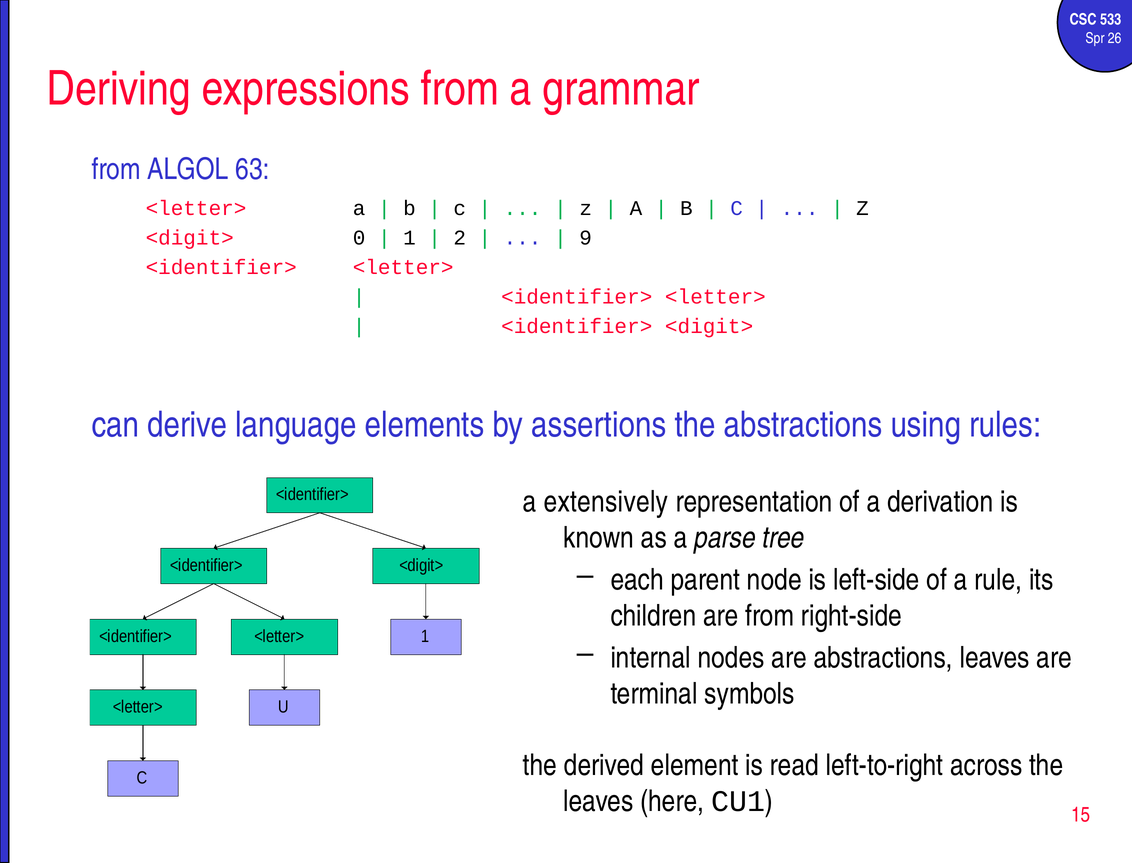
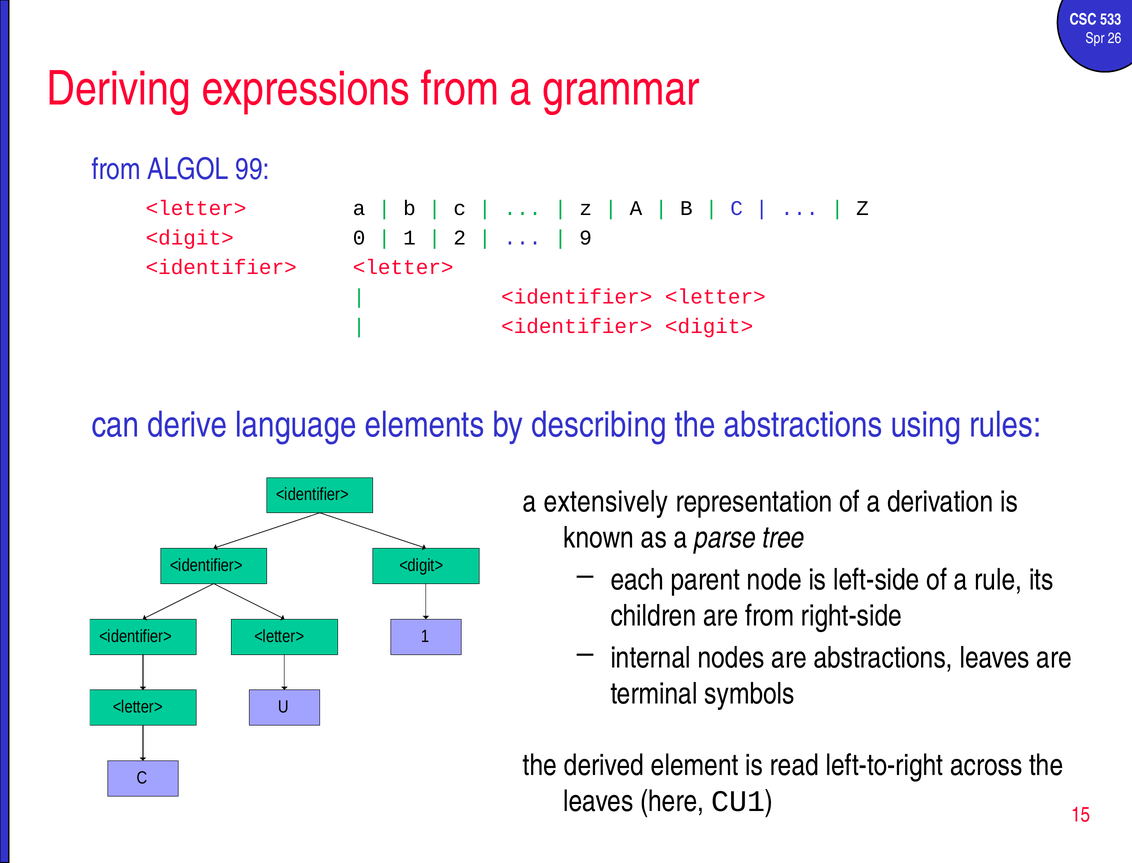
63: 63 -> 99
assertions: assertions -> describing
